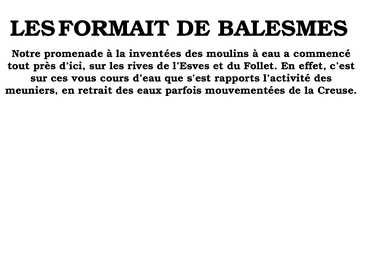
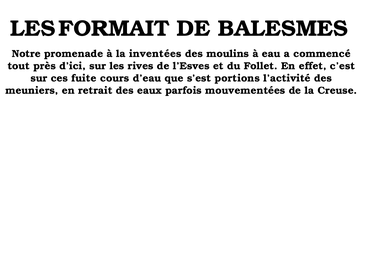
vous: vous -> fuite
rapports: rapports -> portions
